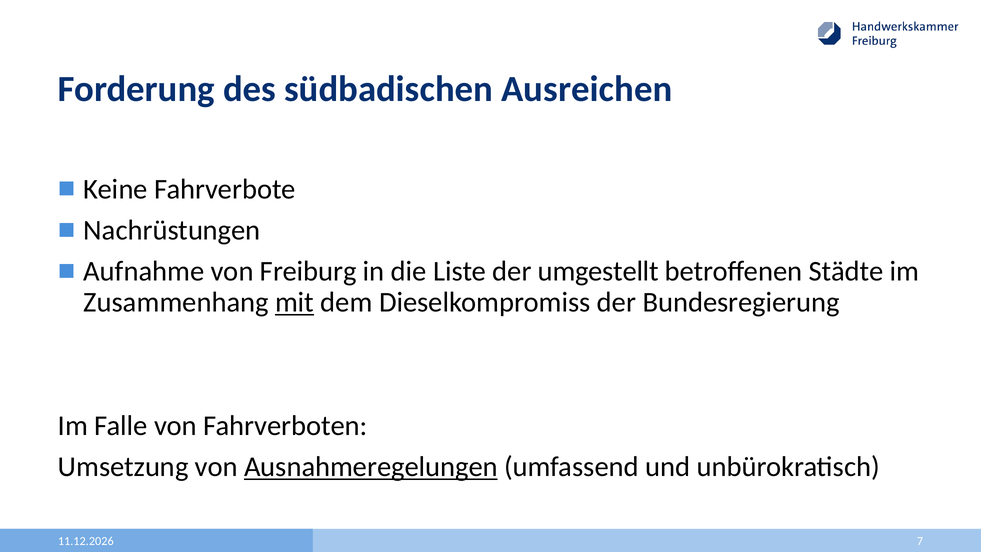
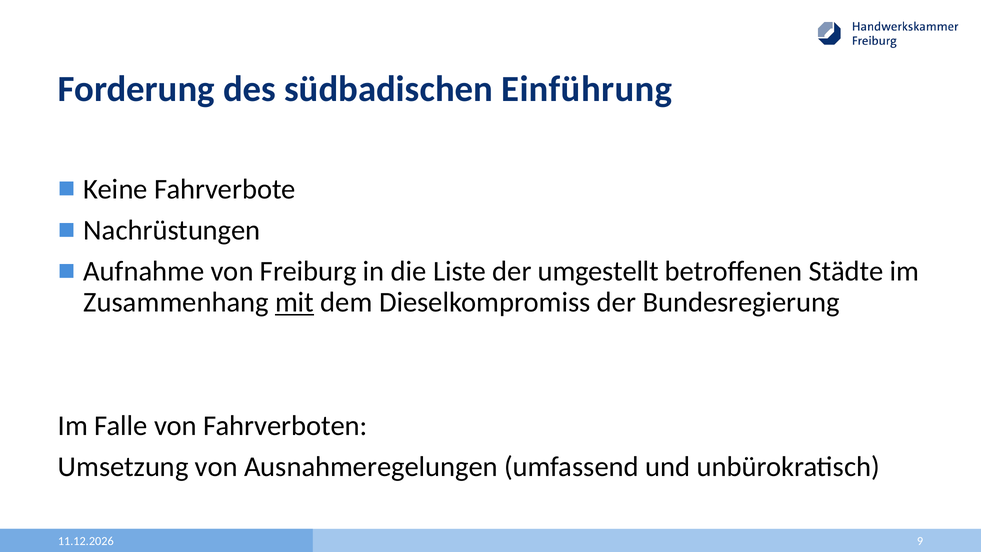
Ausreichen: Ausreichen -> Einführung
Ausnahmeregelungen underline: present -> none
7: 7 -> 9
